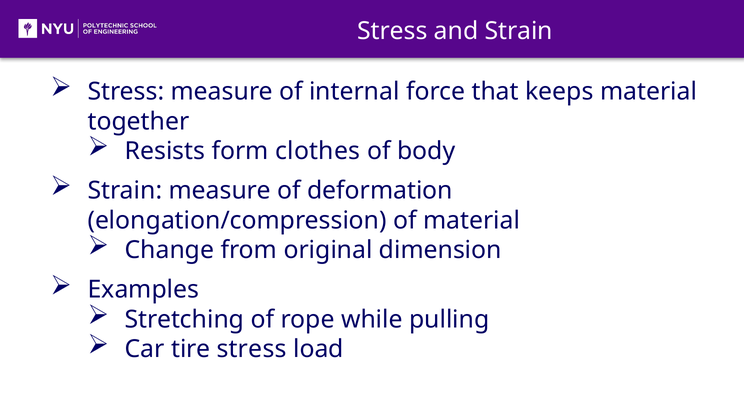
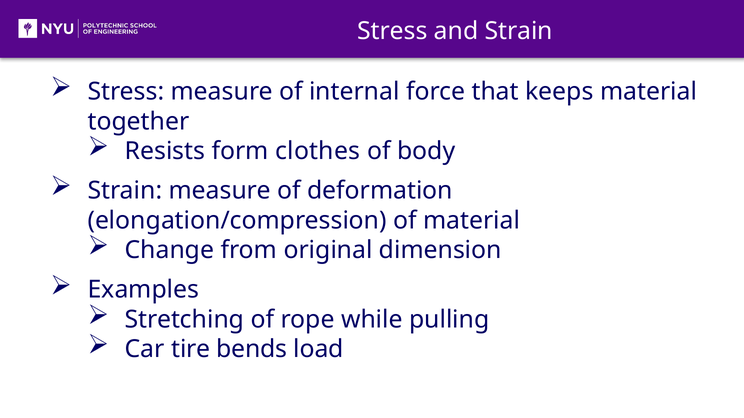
tire stress: stress -> bends
